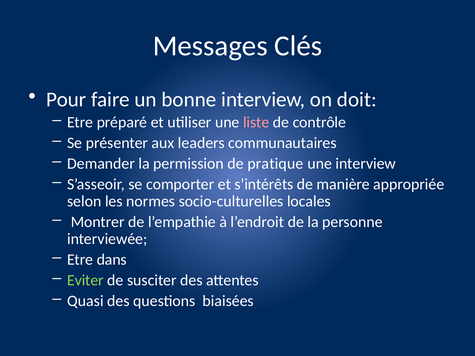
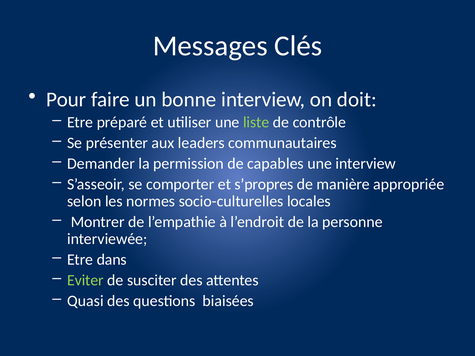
liste colour: pink -> light green
pratique: pratique -> capables
s’intérêts: s’intérêts -> s’propres
